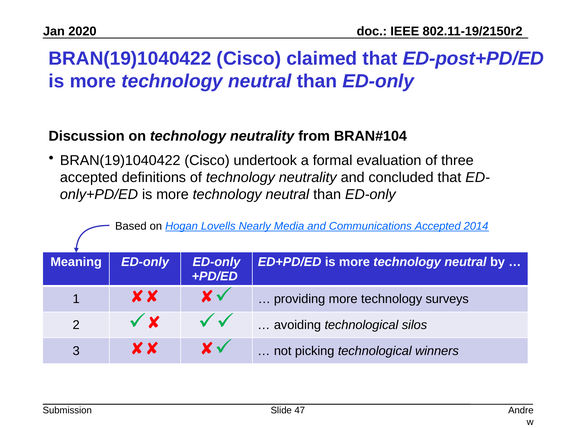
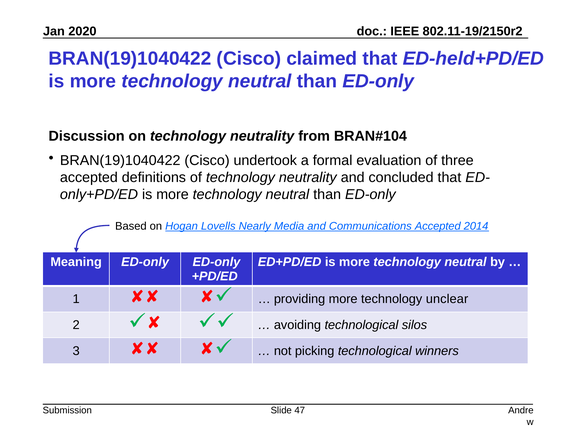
ED-post+PD/ED: ED-post+PD/ED -> ED-held+PD/ED
surveys: surveys -> unclear
